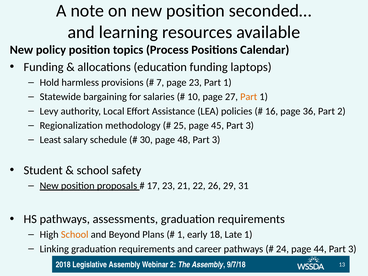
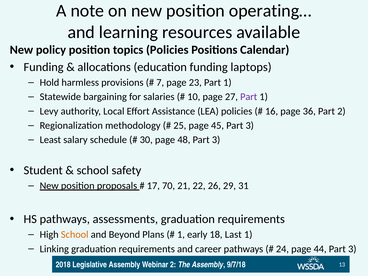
seconded…: seconded… -> operating…
topics Process: Process -> Policies
Part at (249, 97) colour: orange -> purple
17 23: 23 -> 70
Late: Late -> Last
